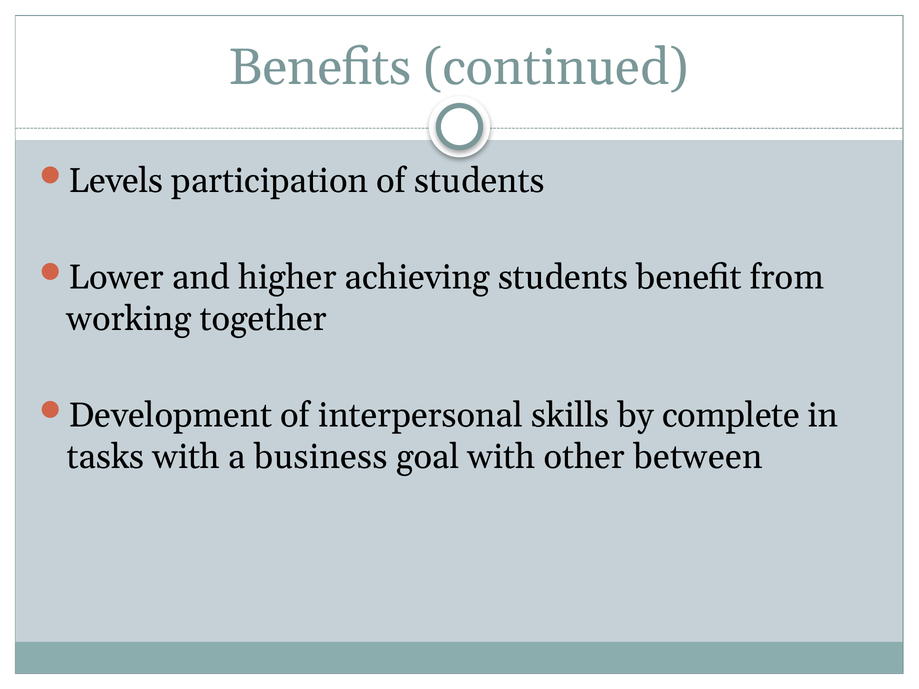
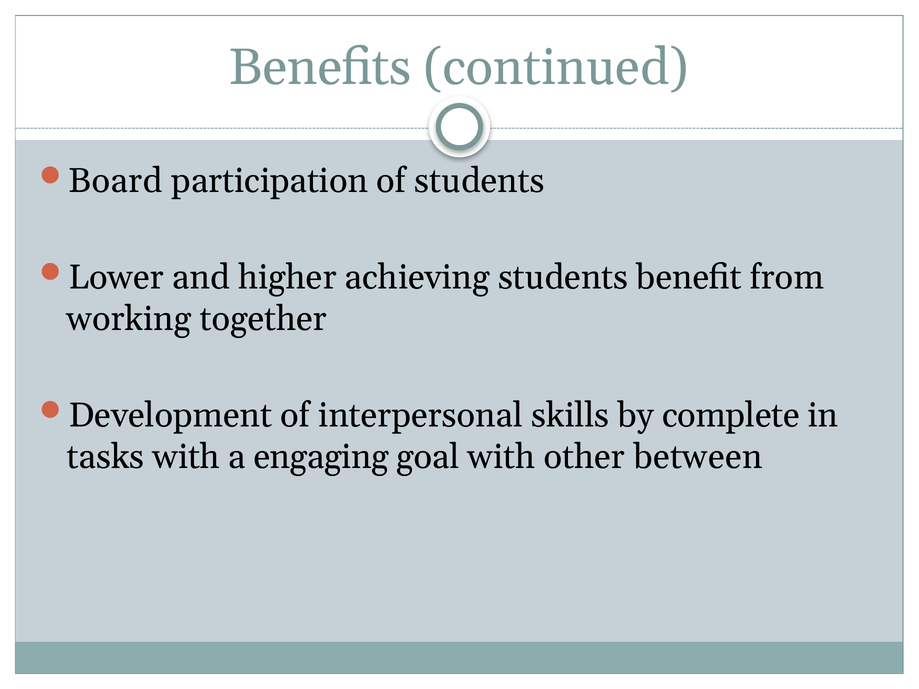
Levels: Levels -> Board
business: business -> engaging
